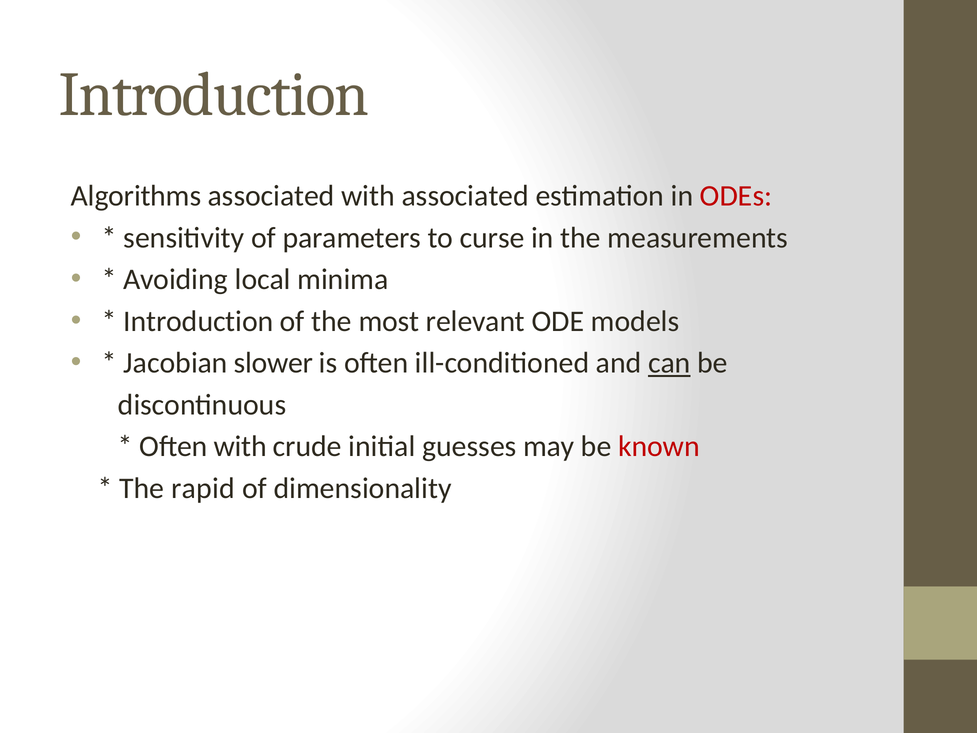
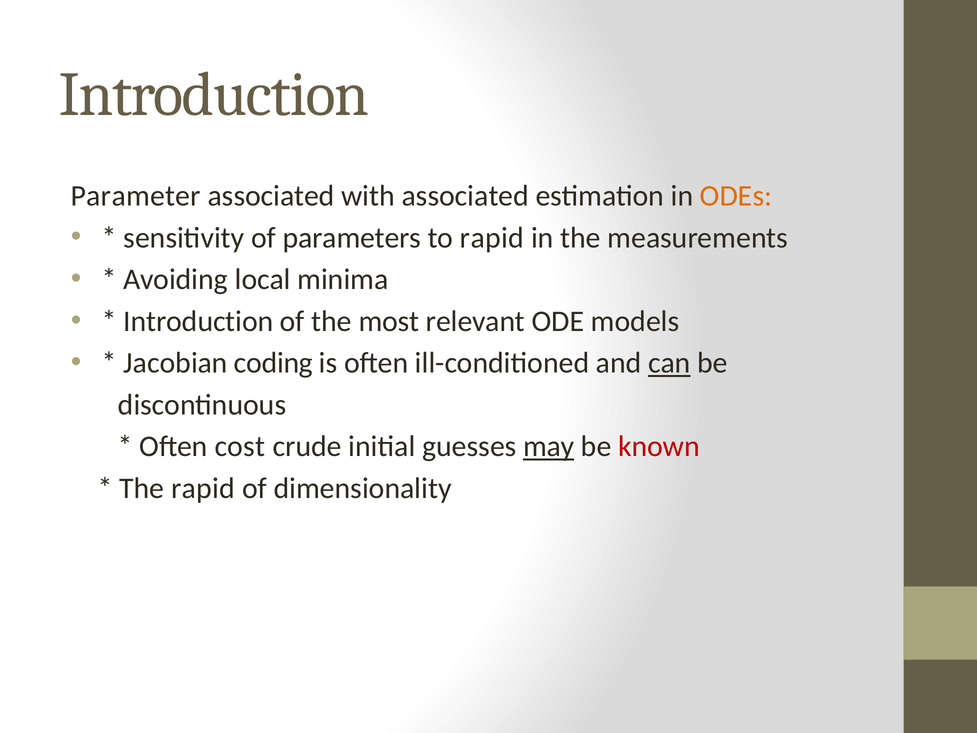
Algorithms: Algorithms -> Parameter
ODEs colour: red -> orange
to curse: curse -> rapid
slower: slower -> coding
Often with: with -> cost
may underline: none -> present
